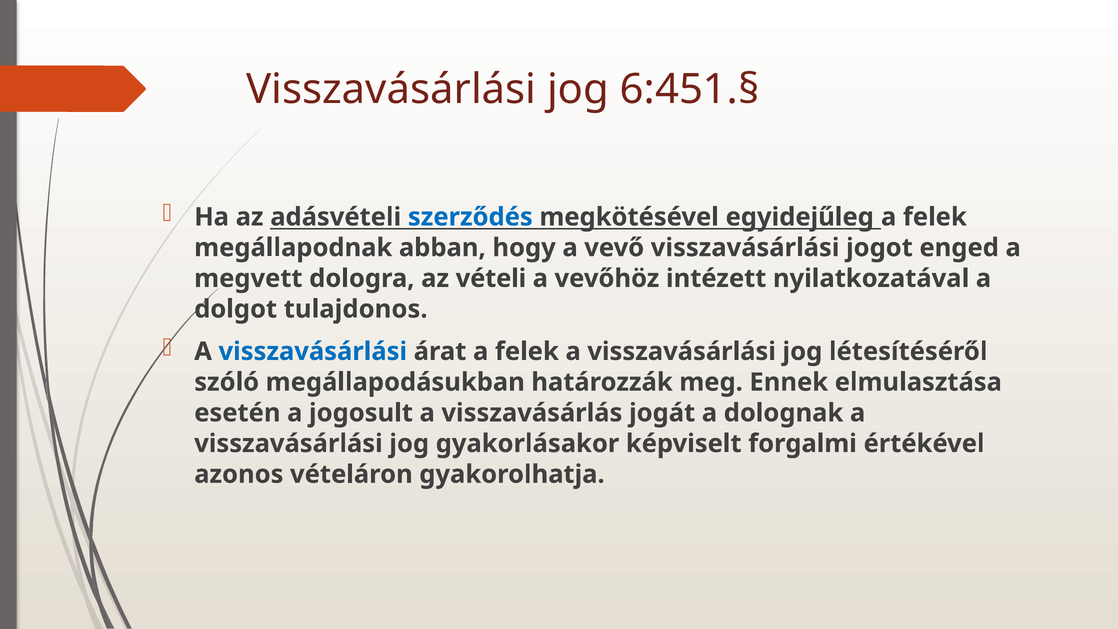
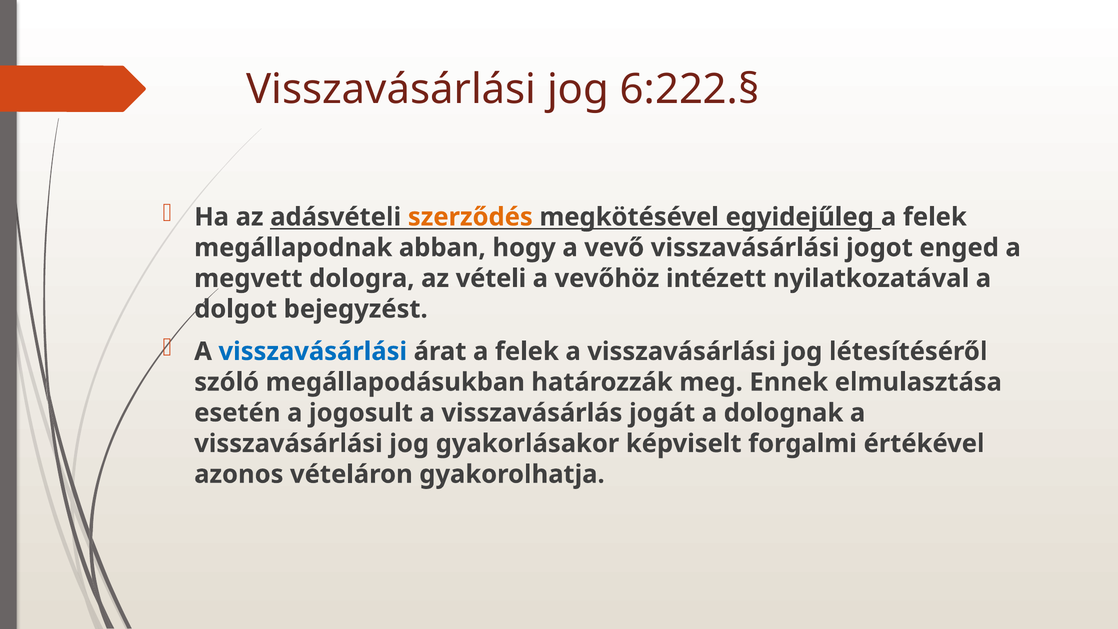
6:451.§: 6:451.§ -> 6:222.§
szerződés colour: blue -> orange
tulajdonos: tulajdonos -> bejegyzést
